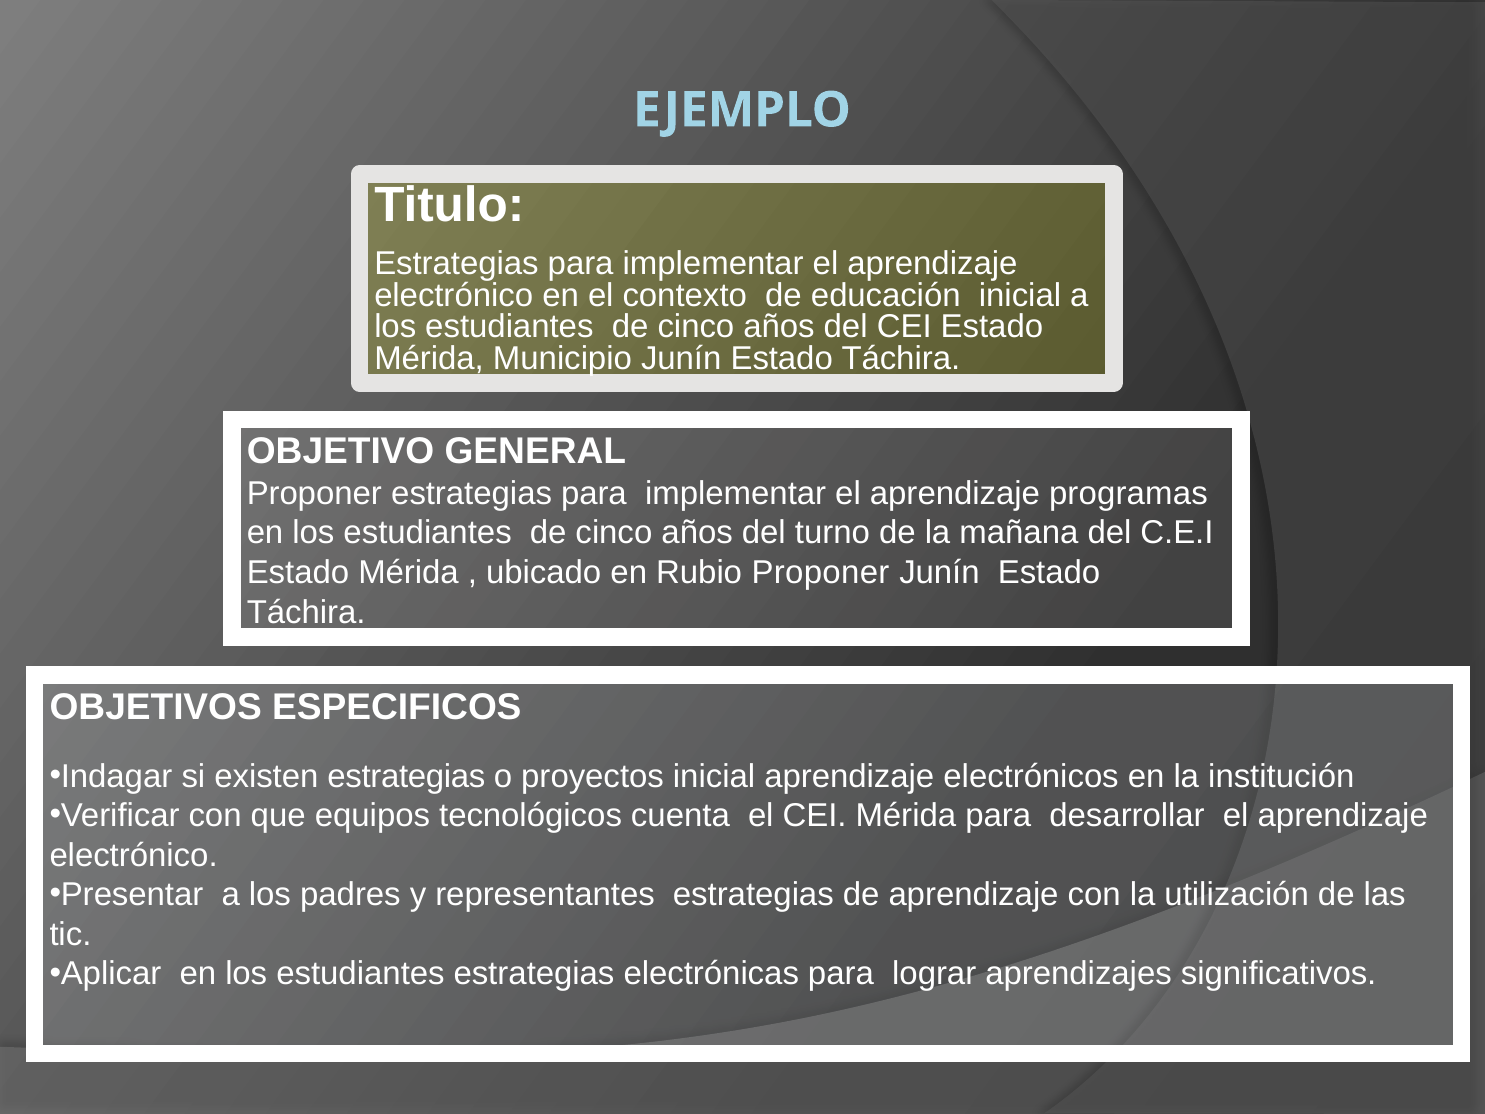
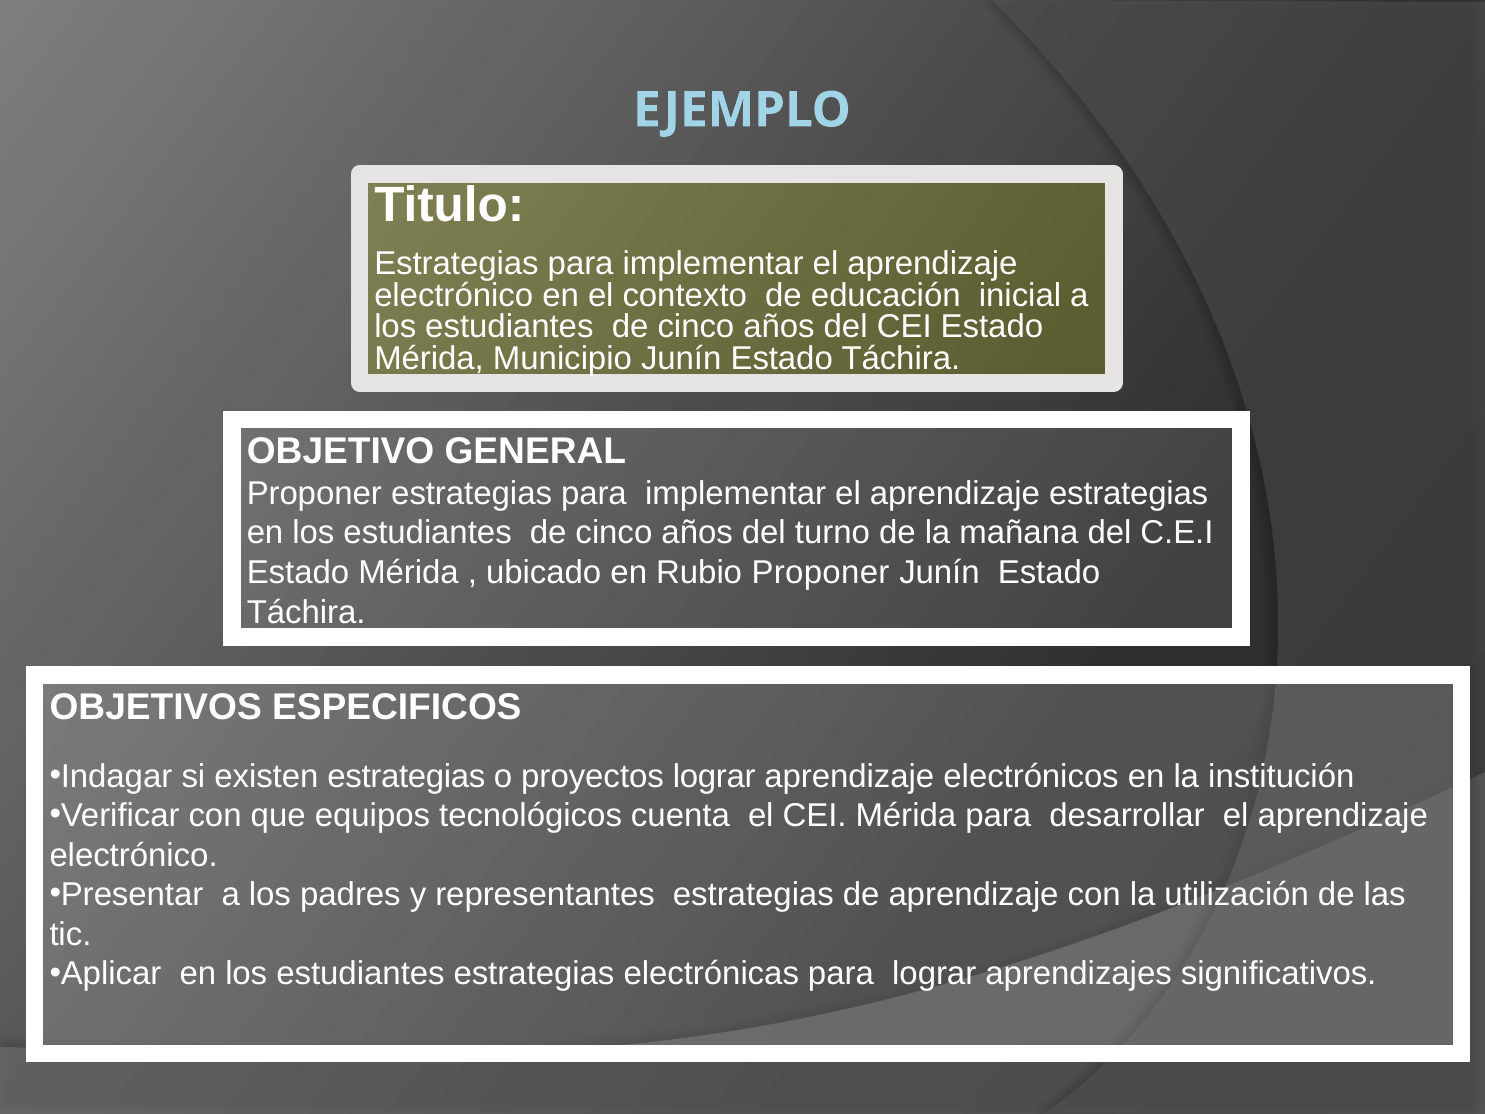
aprendizaje programas: programas -> estrategias
proyectos inicial: inicial -> lograr
